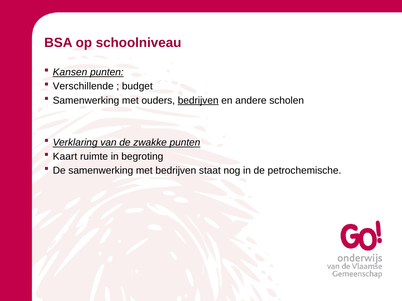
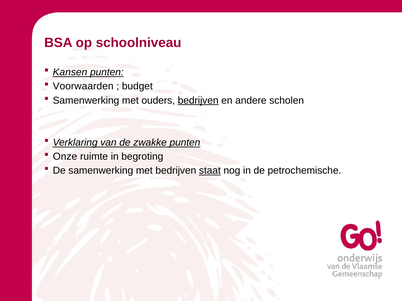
Verschillende: Verschillende -> Voorwaarden
Kaart: Kaart -> Onze
staat underline: none -> present
